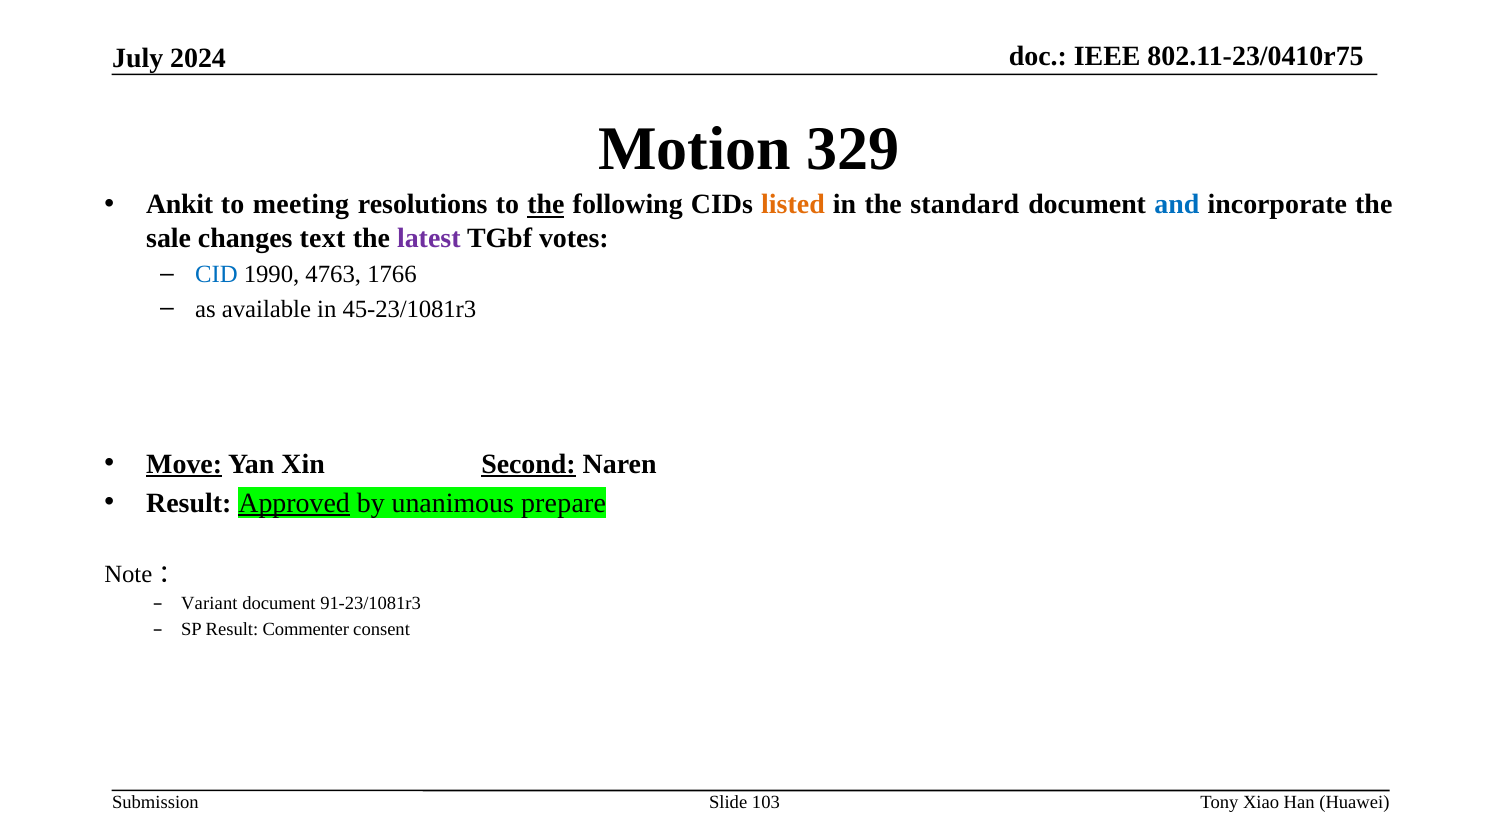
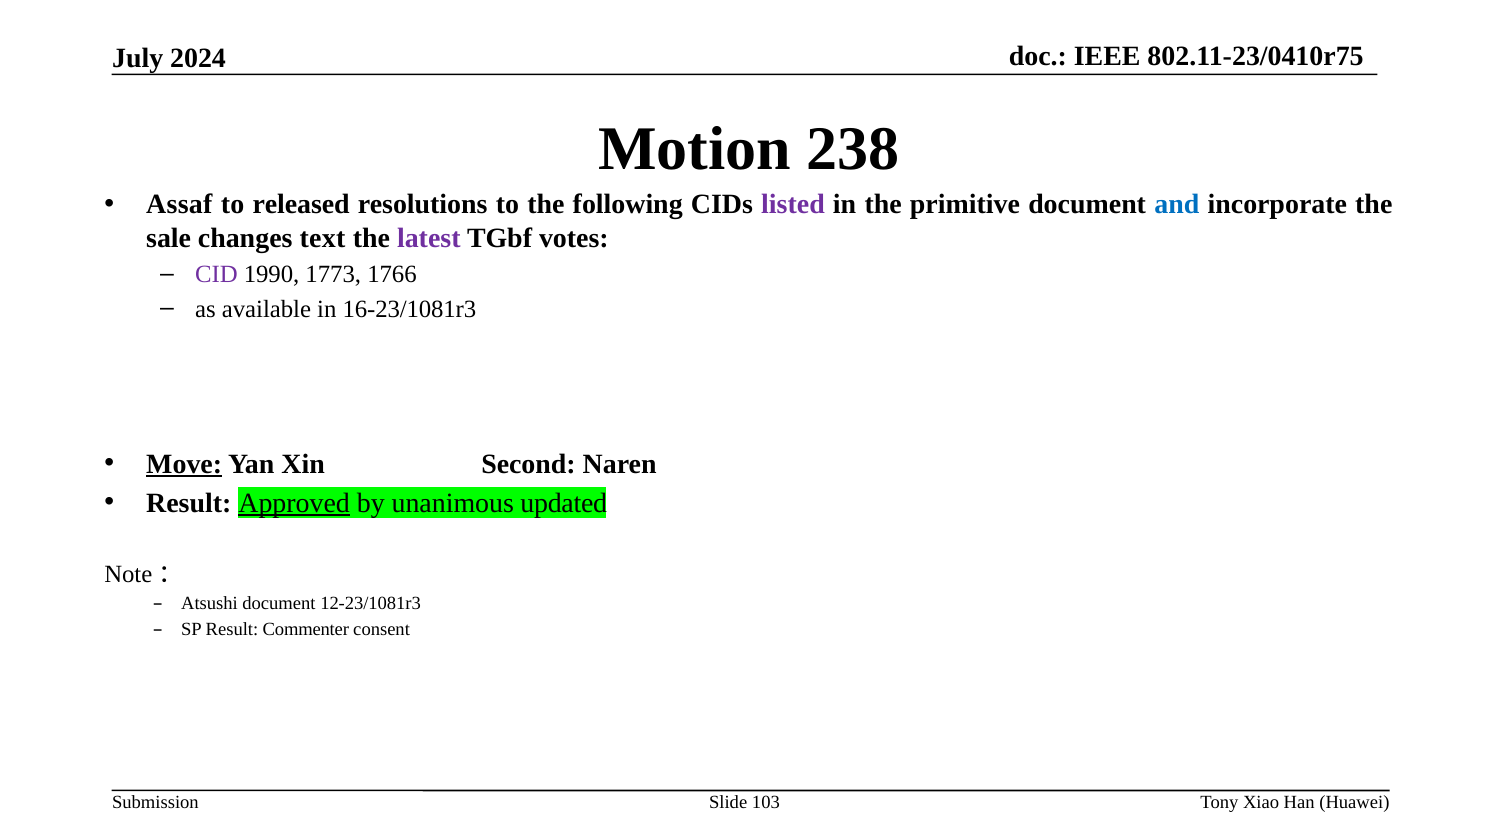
329: 329 -> 238
Ankit: Ankit -> Assaf
meeting: meeting -> released
the at (546, 205) underline: present -> none
listed colour: orange -> purple
standard: standard -> primitive
CID colour: blue -> purple
4763: 4763 -> 1773
45-23/1081r3: 45-23/1081r3 -> 16-23/1081r3
Second underline: present -> none
prepare: prepare -> updated
Variant: Variant -> Atsushi
91-23/1081r3: 91-23/1081r3 -> 12-23/1081r3
